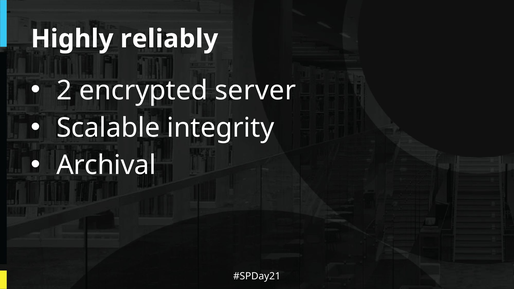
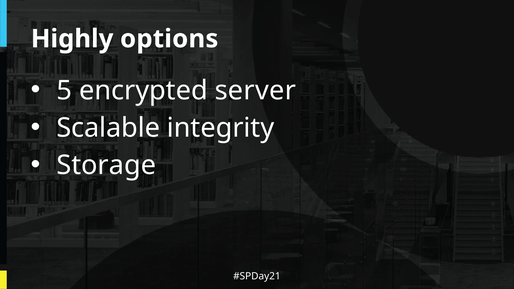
reliably: reliably -> options
2: 2 -> 5
Archival: Archival -> Storage
